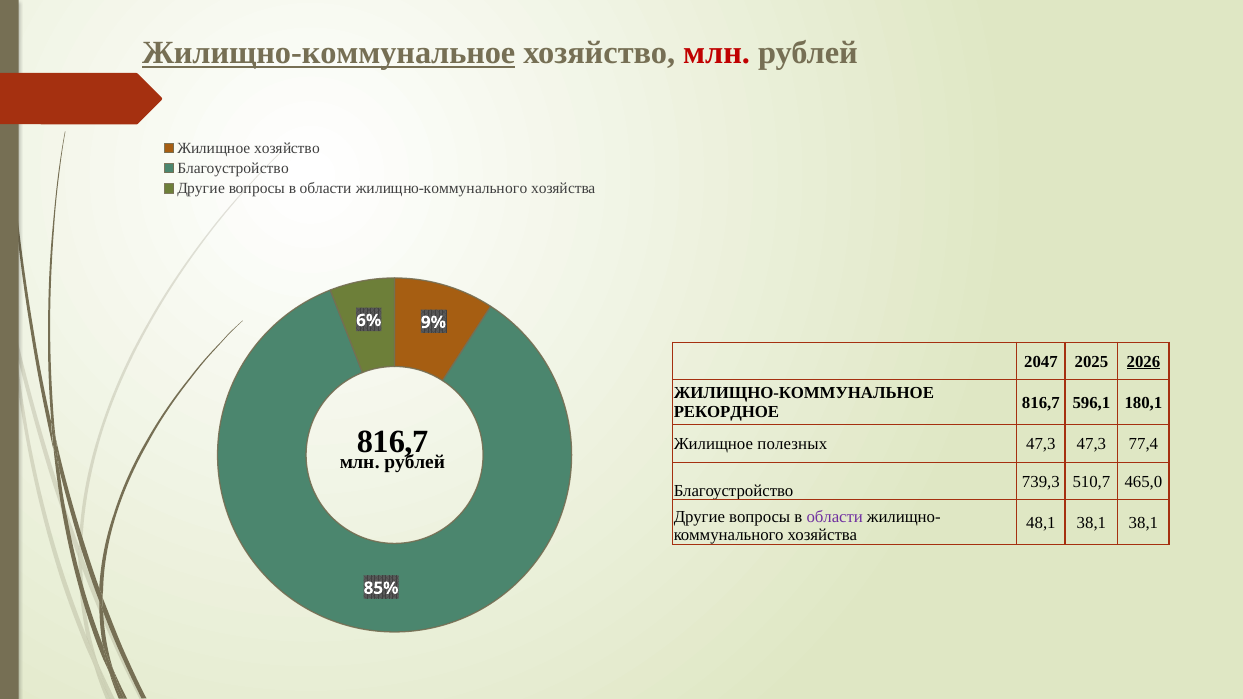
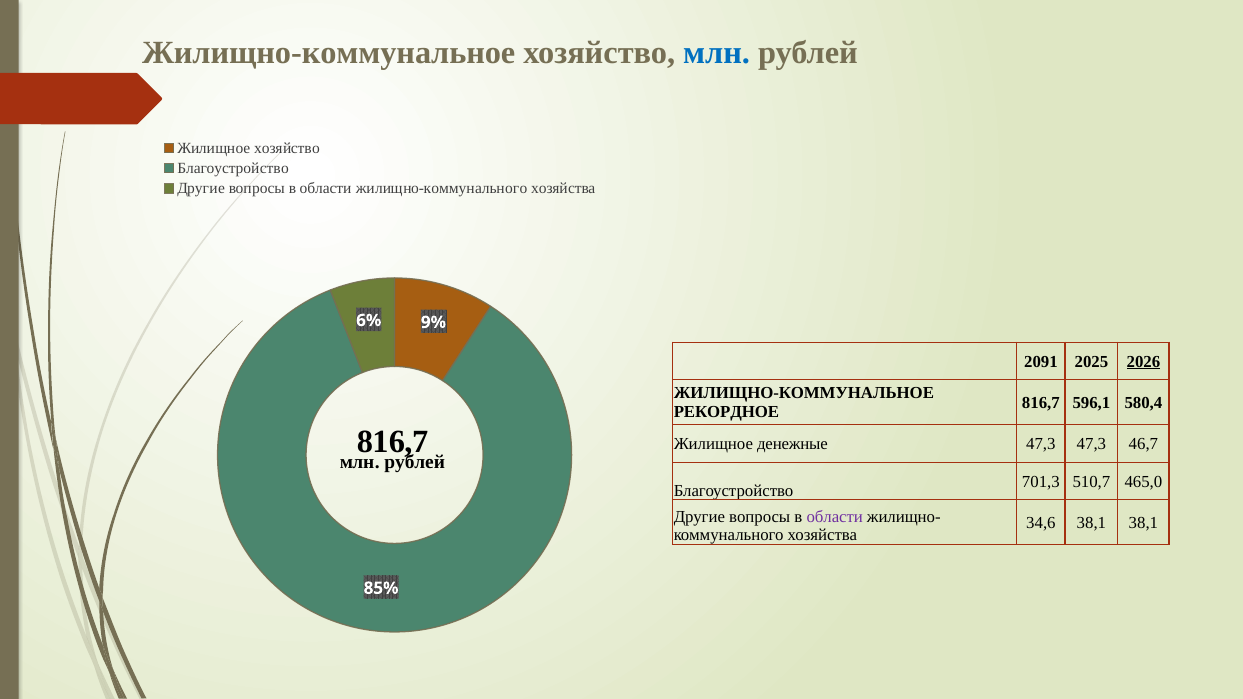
Жилищно-коммунальное at (329, 53) underline: present -> none
млн at (717, 53) colour: red -> blue
2047: 2047 -> 2091
180,1: 180,1 -> 580,4
полезных: полезных -> денежные
77,4: 77,4 -> 46,7
739,3: 739,3 -> 701,3
48,1: 48,1 -> 34,6
